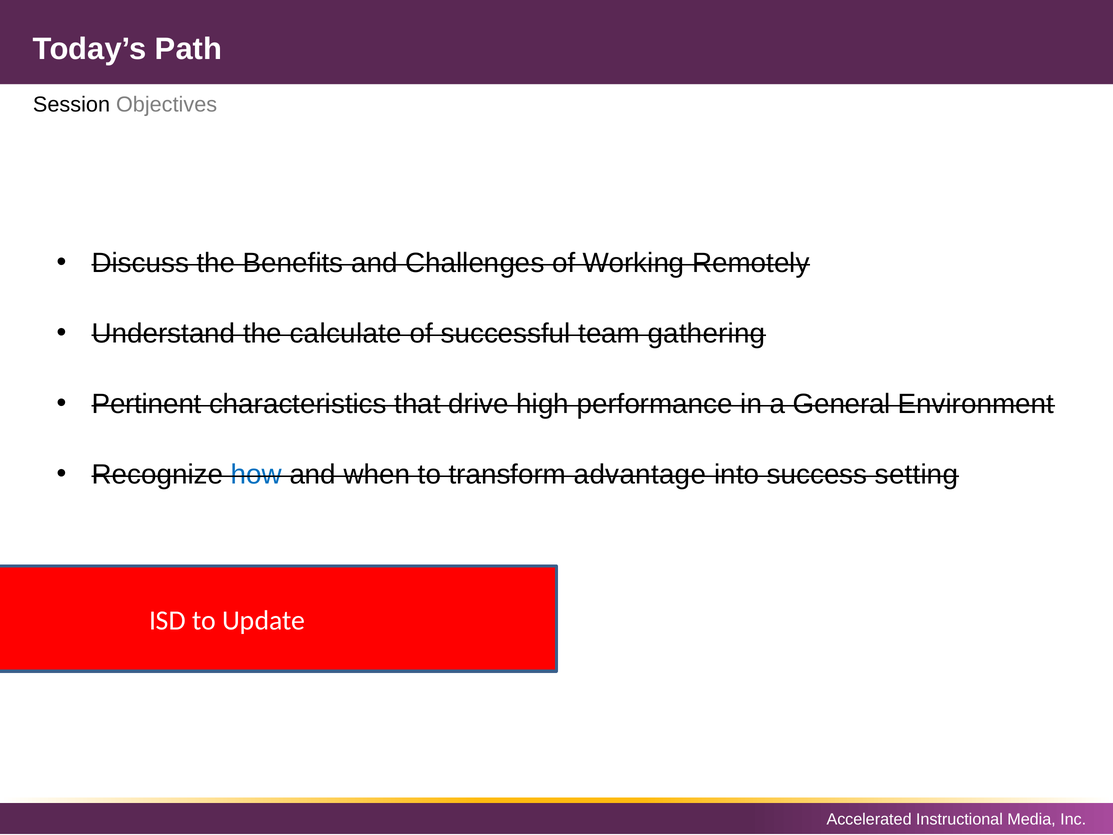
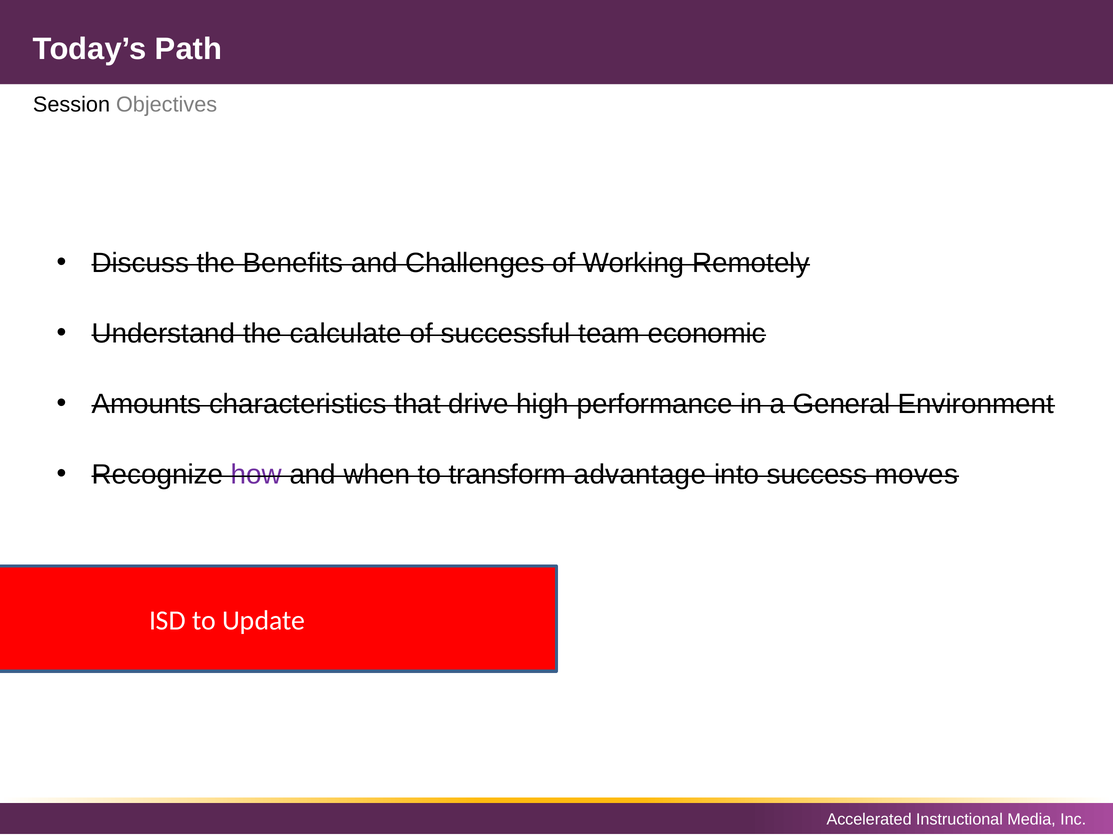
gathering: gathering -> economic
Pertinent: Pertinent -> Amounts
how colour: blue -> purple
setting: setting -> moves
